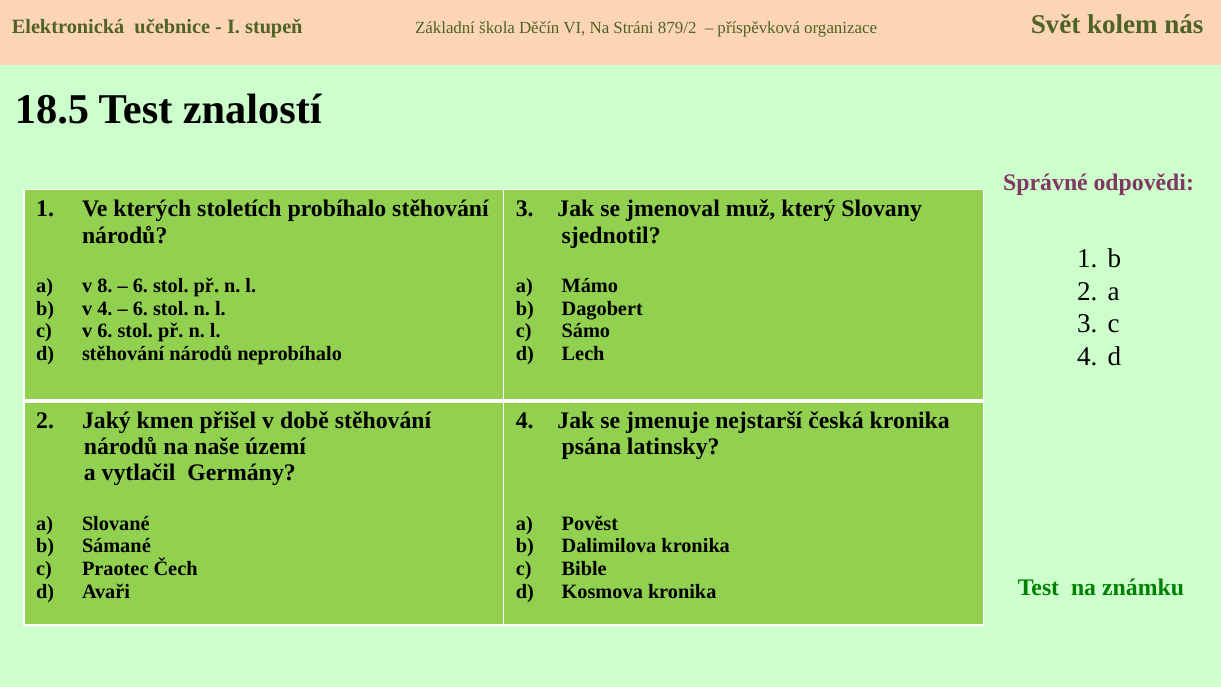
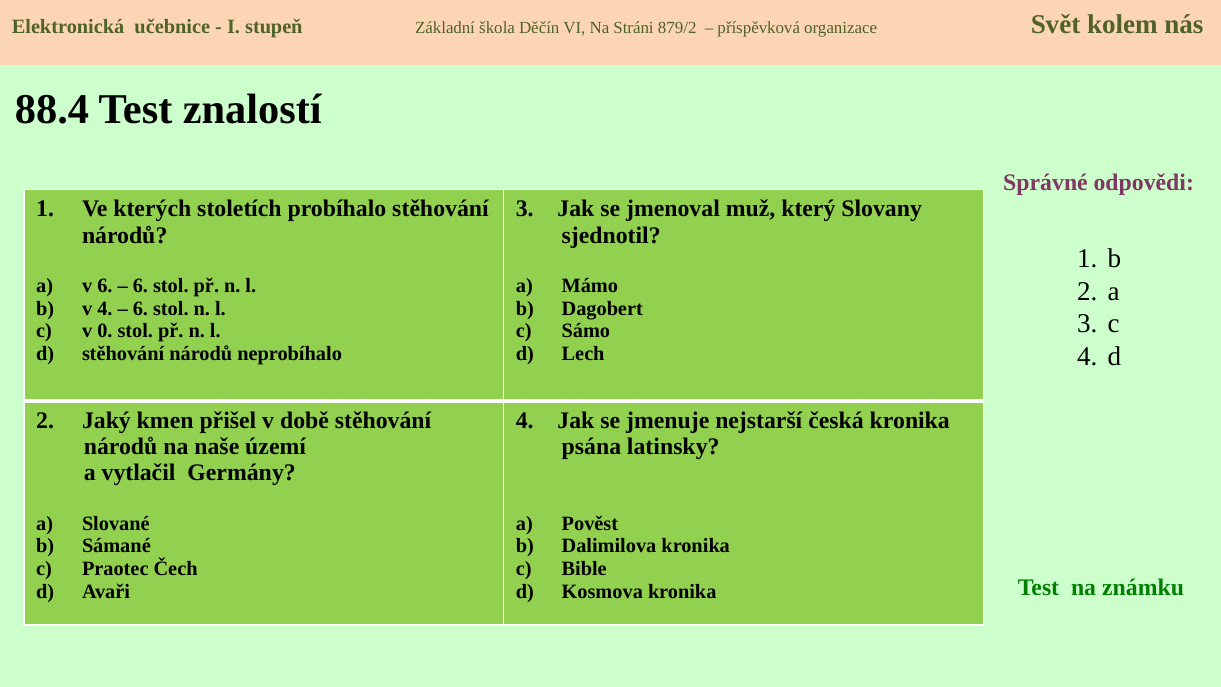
18.5: 18.5 -> 88.4
v 8: 8 -> 6
v 6: 6 -> 0
